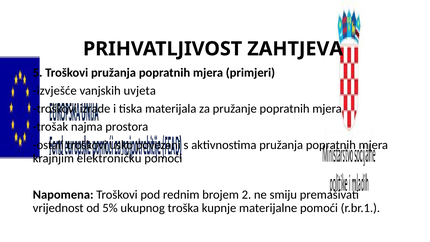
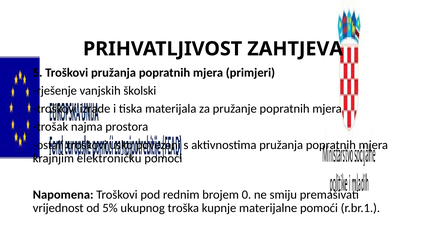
izvješće: izvješće -> rješenje
uvjeta: uvjeta -> školski
2: 2 -> 0
